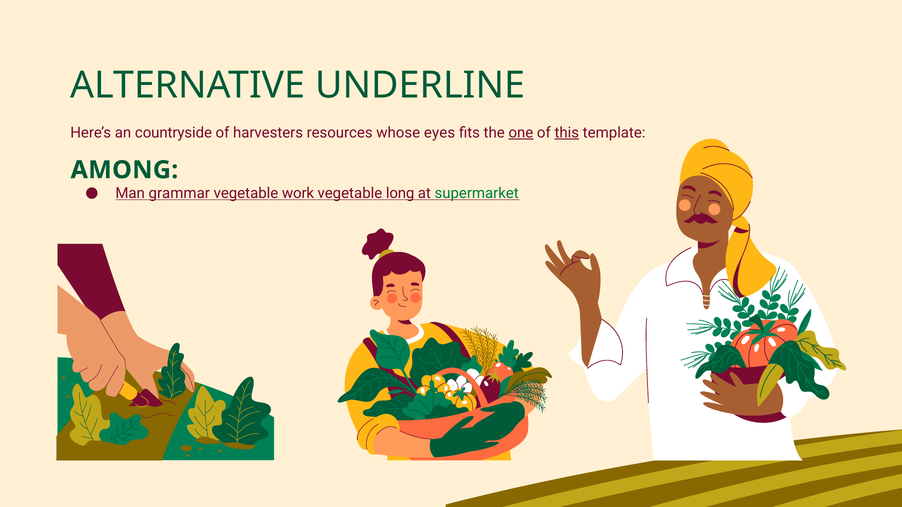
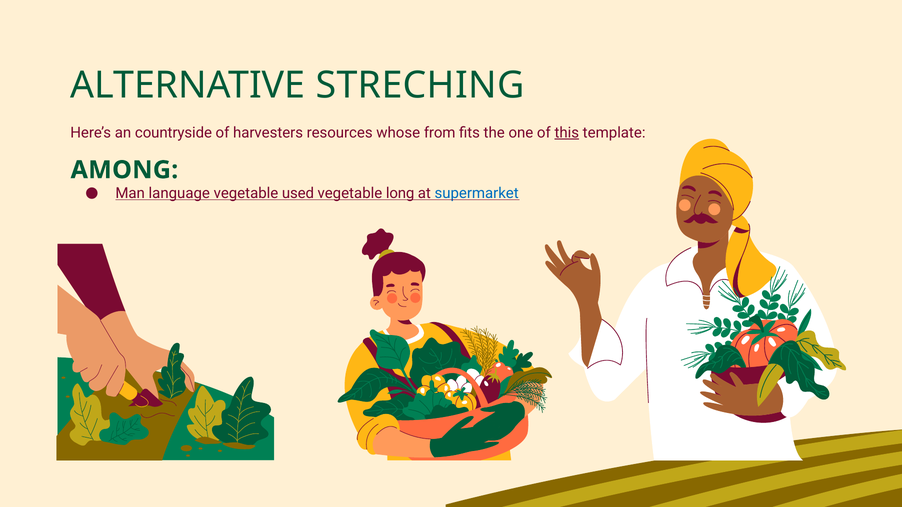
UNDERLINE: UNDERLINE -> STRECHING
eyes: eyes -> from
one underline: present -> none
grammar: grammar -> language
work: work -> used
supermarket colour: green -> blue
